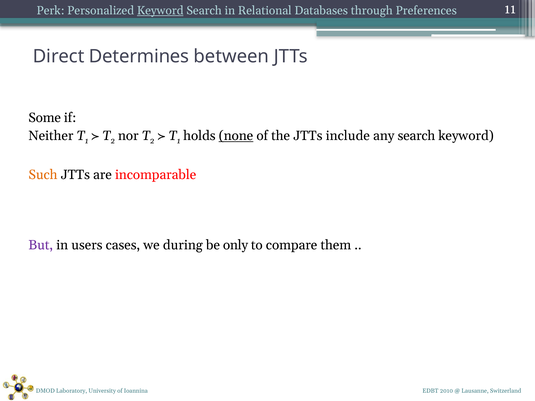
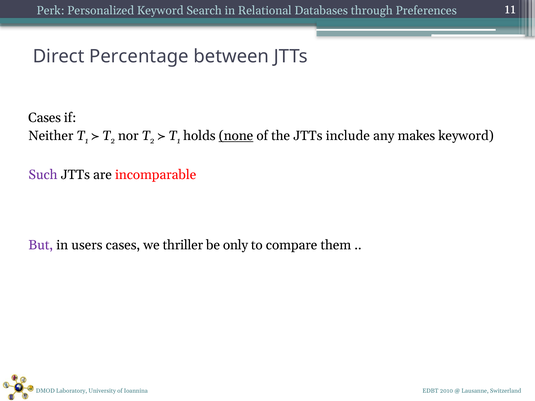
Keyword at (160, 11) underline: present -> none
Determines: Determines -> Percentage
Some at (45, 118): Some -> Cases
any search: search -> makes
Such colour: orange -> purple
during: during -> thriller
